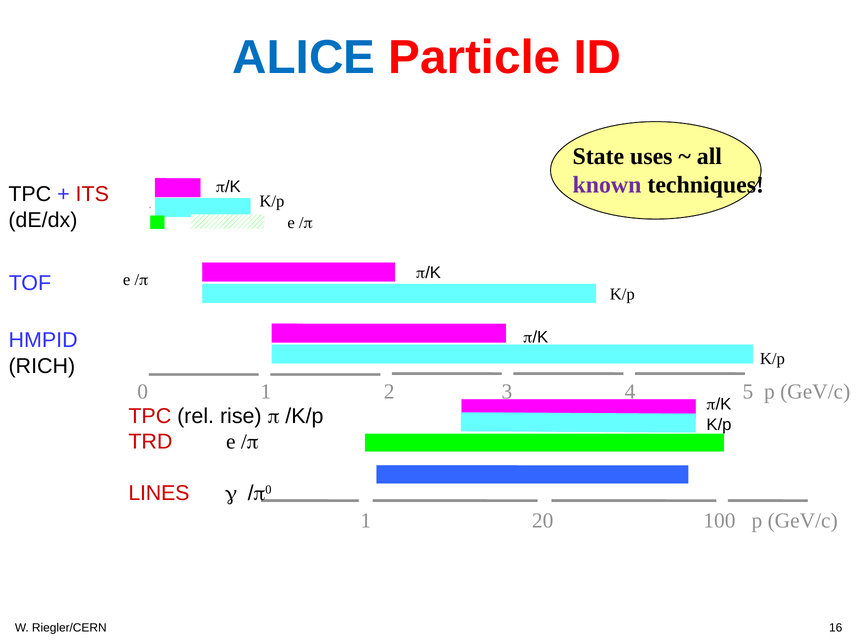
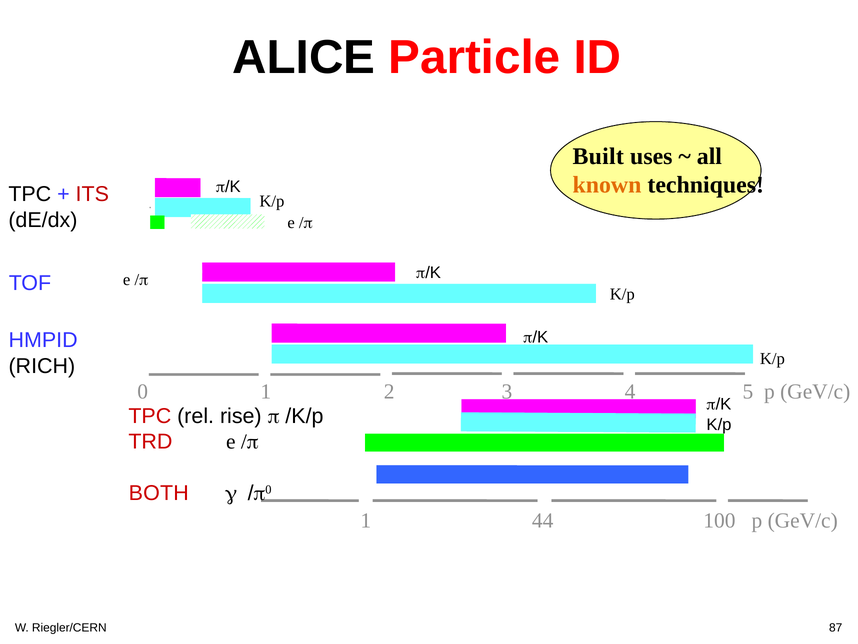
ALICE colour: blue -> black
State: State -> Built
known colour: purple -> orange
LINES: LINES -> BOTH
20: 20 -> 44
16: 16 -> 87
